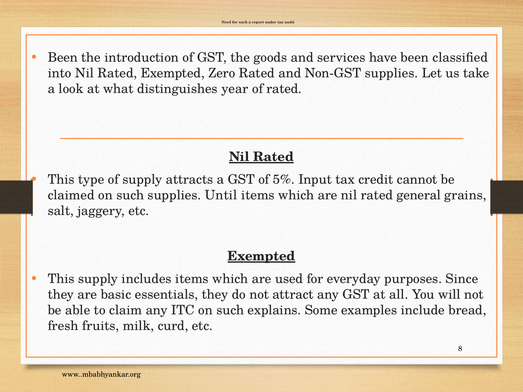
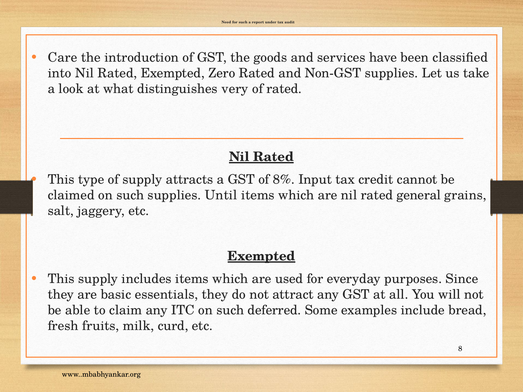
Been at (63, 58): Been -> Care
year: year -> very
5%: 5% -> 8%
explains: explains -> deferred
